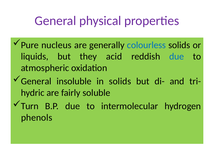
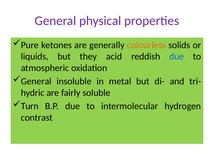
nucleus: nucleus -> ketones
colourless colour: blue -> orange
in solids: solids -> metal
phenols: phenols -> contrast
